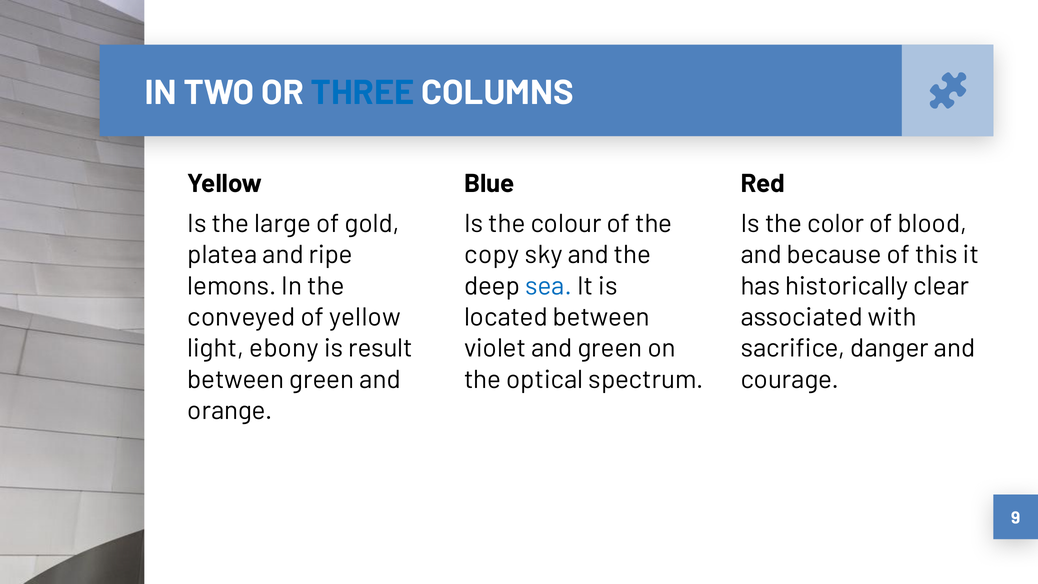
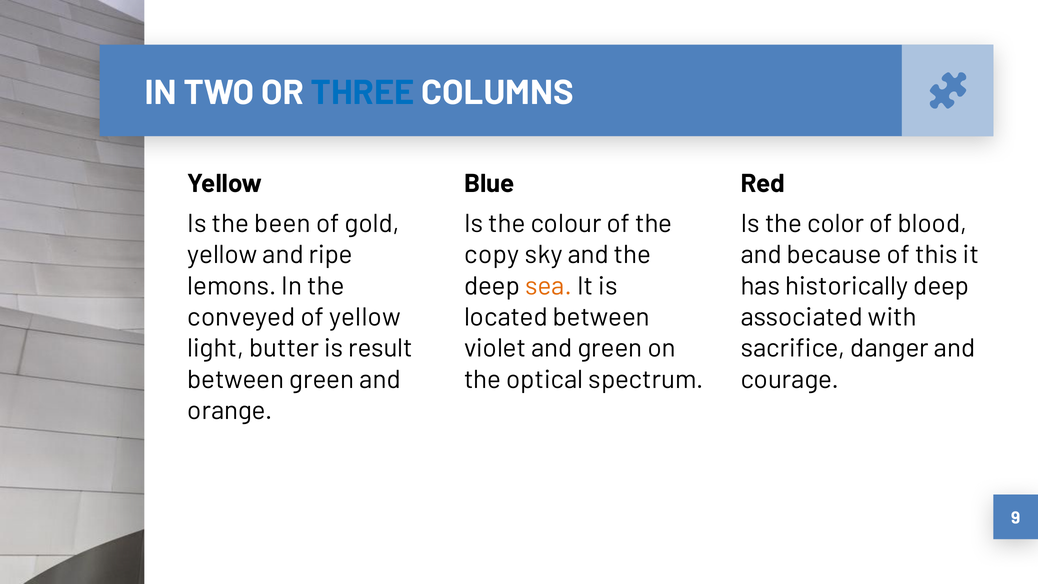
large: large -> been
platea at (222, 255): platea -> yellow
sea colour: blue -> orange
historically clear: clear -> deep
ebony: ebony -> butter
